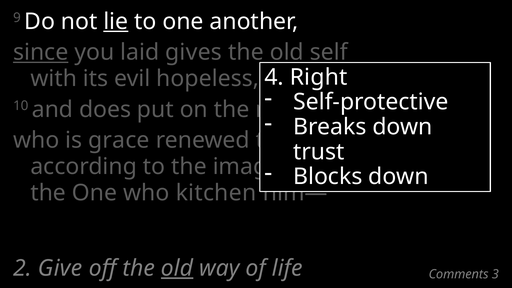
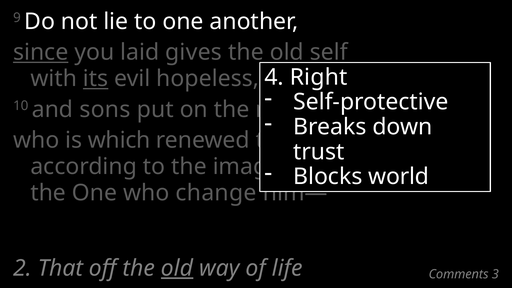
lie underline: present -> none
its underline: none -> present
does: does -> sons
grace: grace -> which
down at (398, 177): down -> world
kitchen: kitchen -> change
Give: Give -> That
